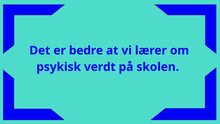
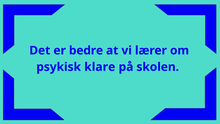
verdt: verdt -> klare
